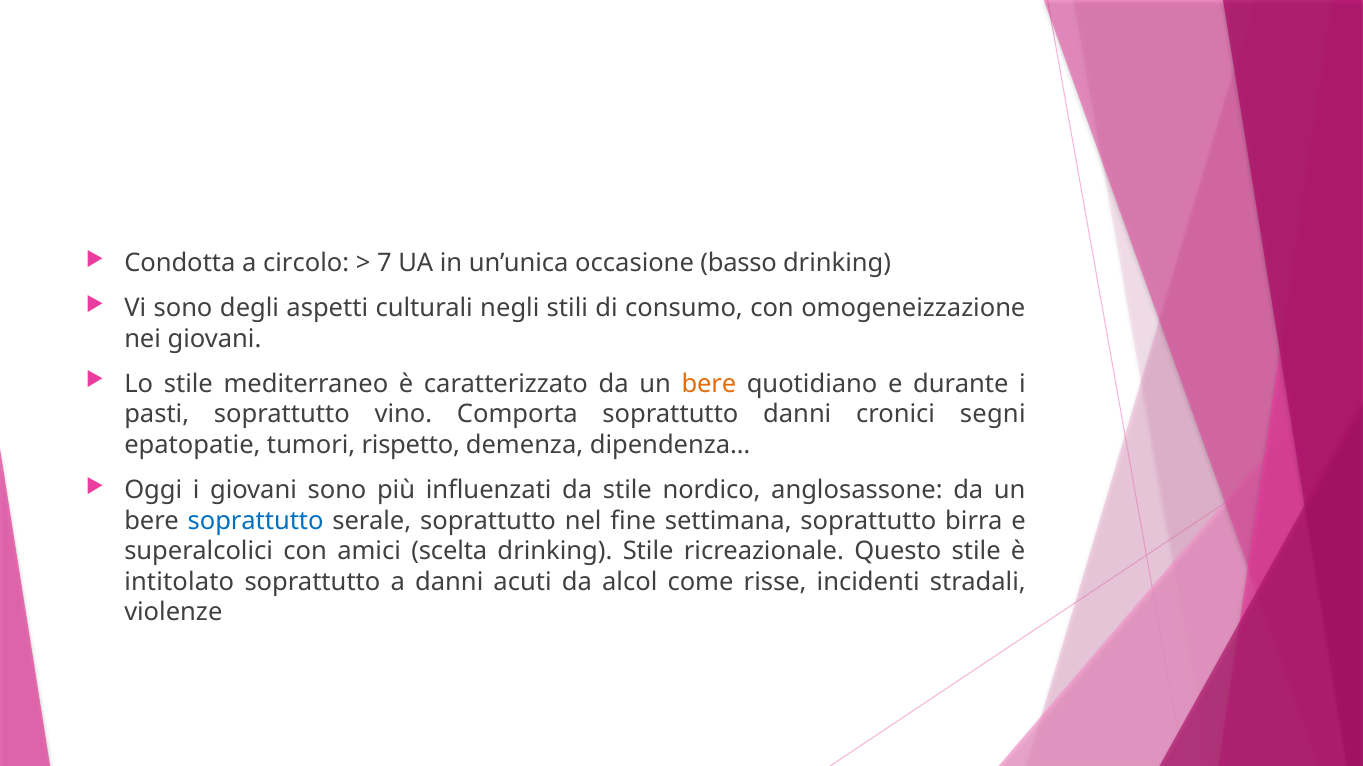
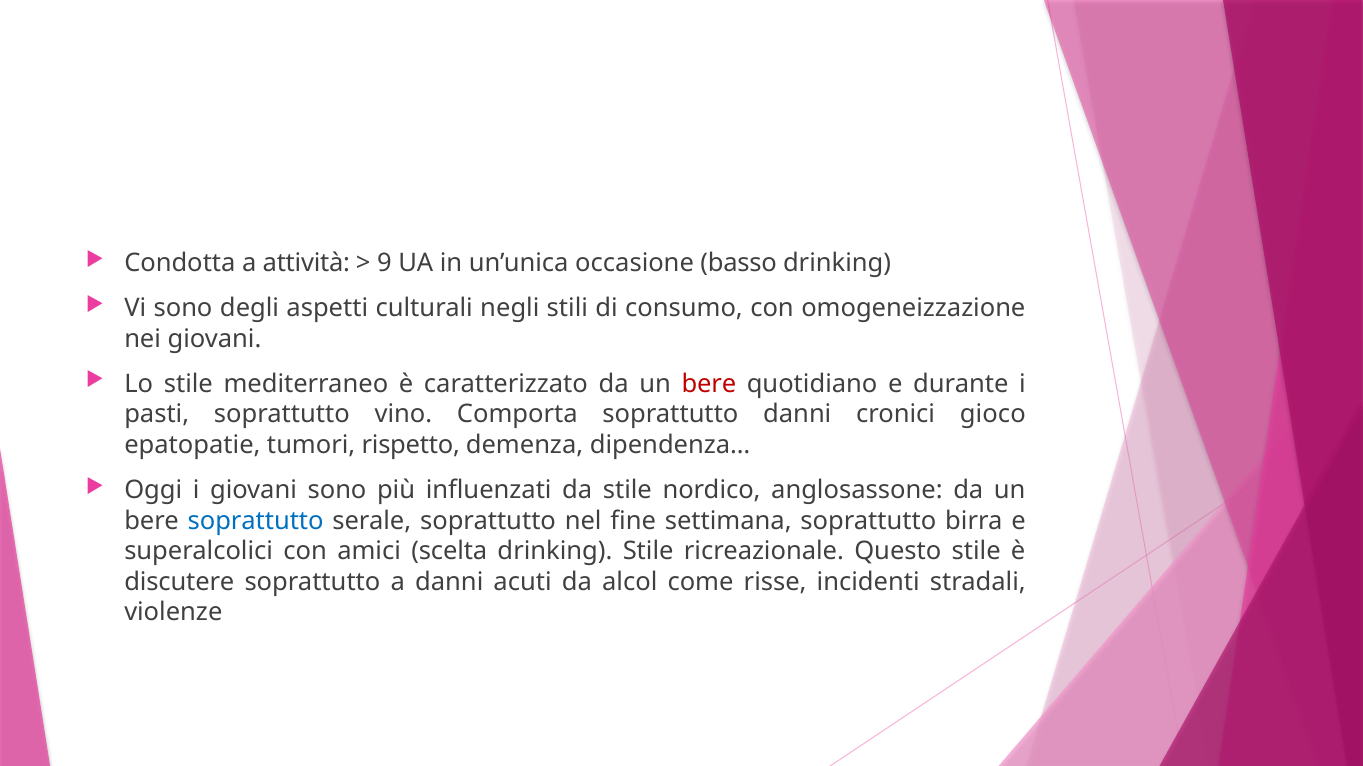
circolo: circolo -> attività
7: 7 -> 9
bere at (709, 384) colour: orange -> red
segni: segni -> gioco
intitolato: intitolato -> discutere
